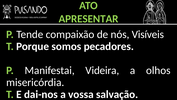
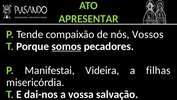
Visíveis: Visíveis -> Vossos
somos underline: none -> present
olhos: olhos -> filhas
